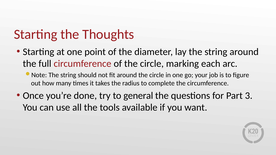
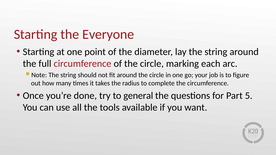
Thoughts: Thoughts -> Everyone
3: 3 -> 5
